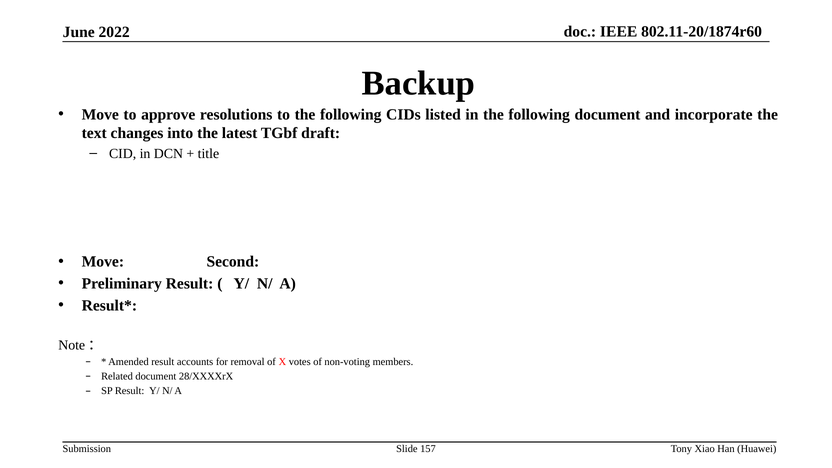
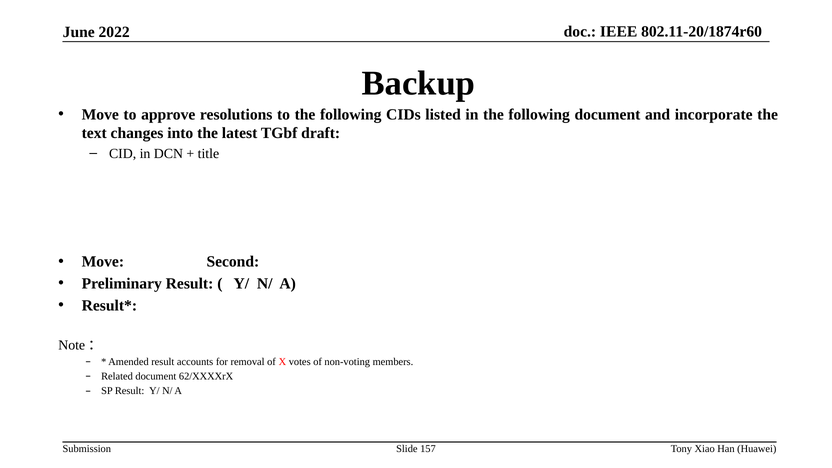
28/XXXXrX: 28/XXXXrX -> 62/XXXXrX
